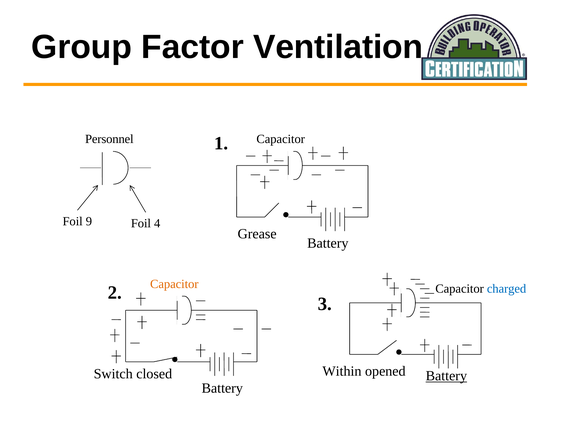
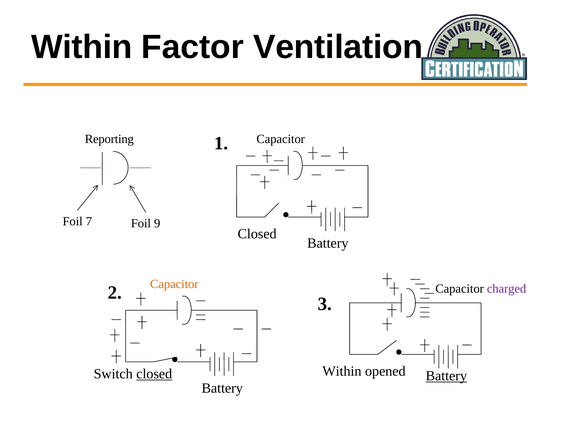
Group at (82, 47): Group -> Within
Personnel: Personnel -> Reporting
9: 9 -> 7
4: 4 -> 9
Grease at (257, 234): Grease -> Closed
charged colour: blue -> purple
closed at (154, 374) underline: none -> present
